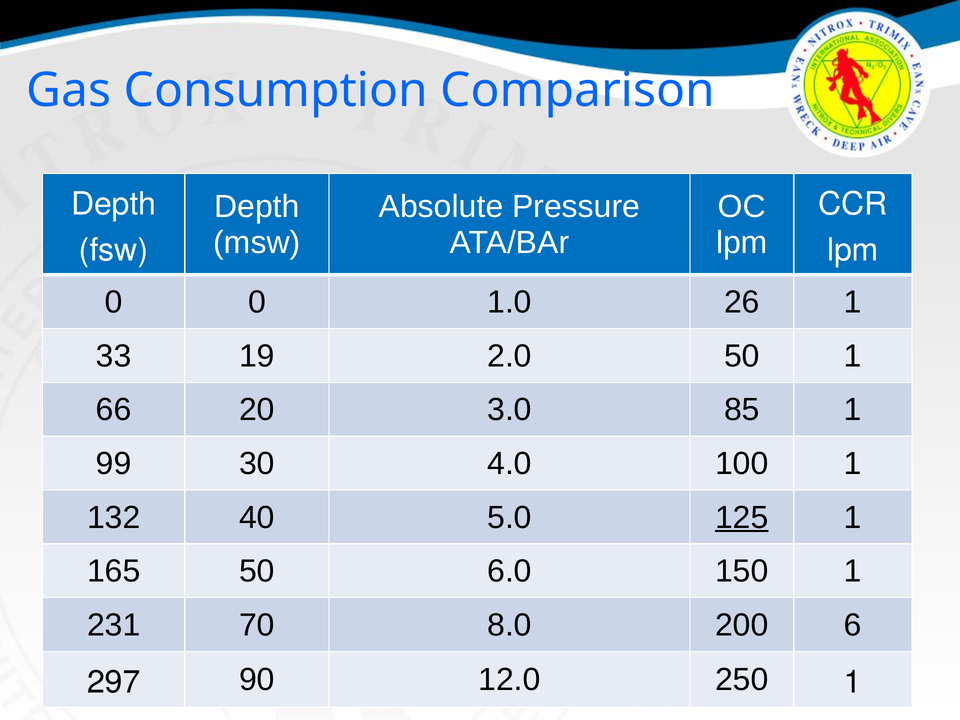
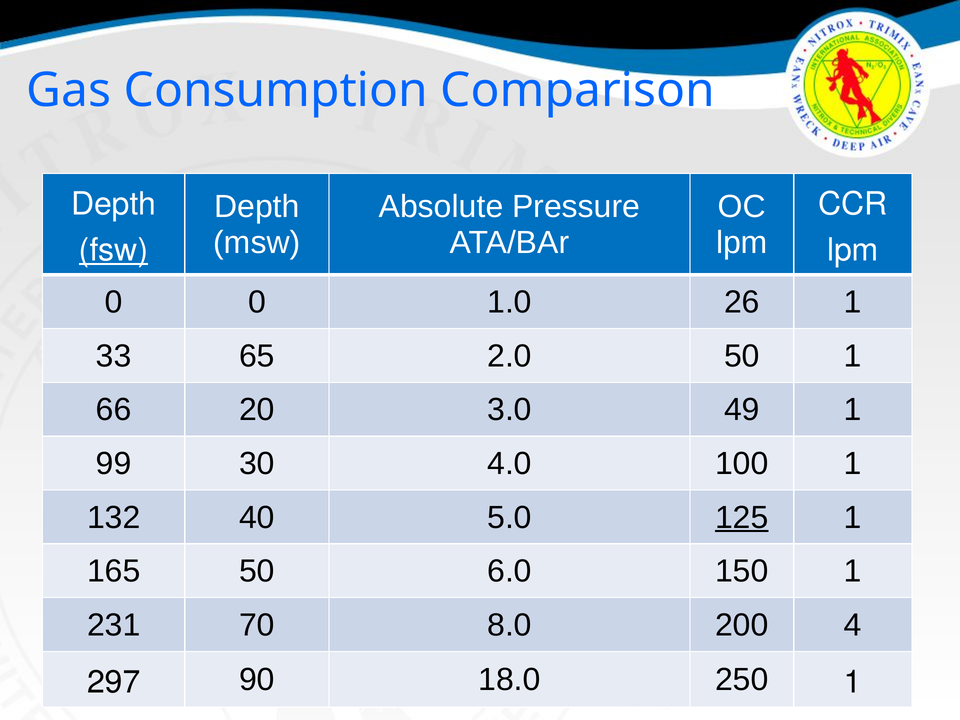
fsw underline: none -> present
19: 19 -> 65
85: 85 -> 49
6: 6 -> 4
12.0: 12.0 -> 18.0
